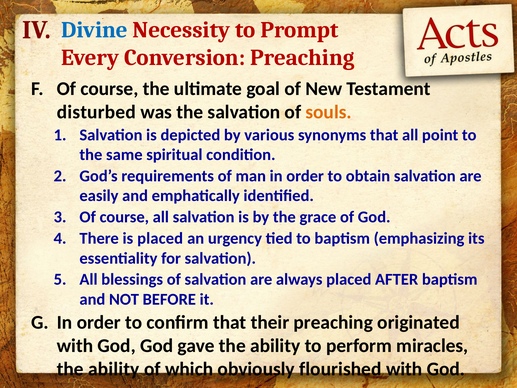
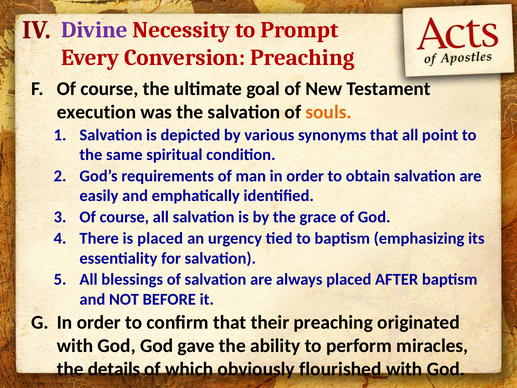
Divine colour: blue -> purple
disturbed: disturbed -> execution
ability at (114, 369): ability -> details
